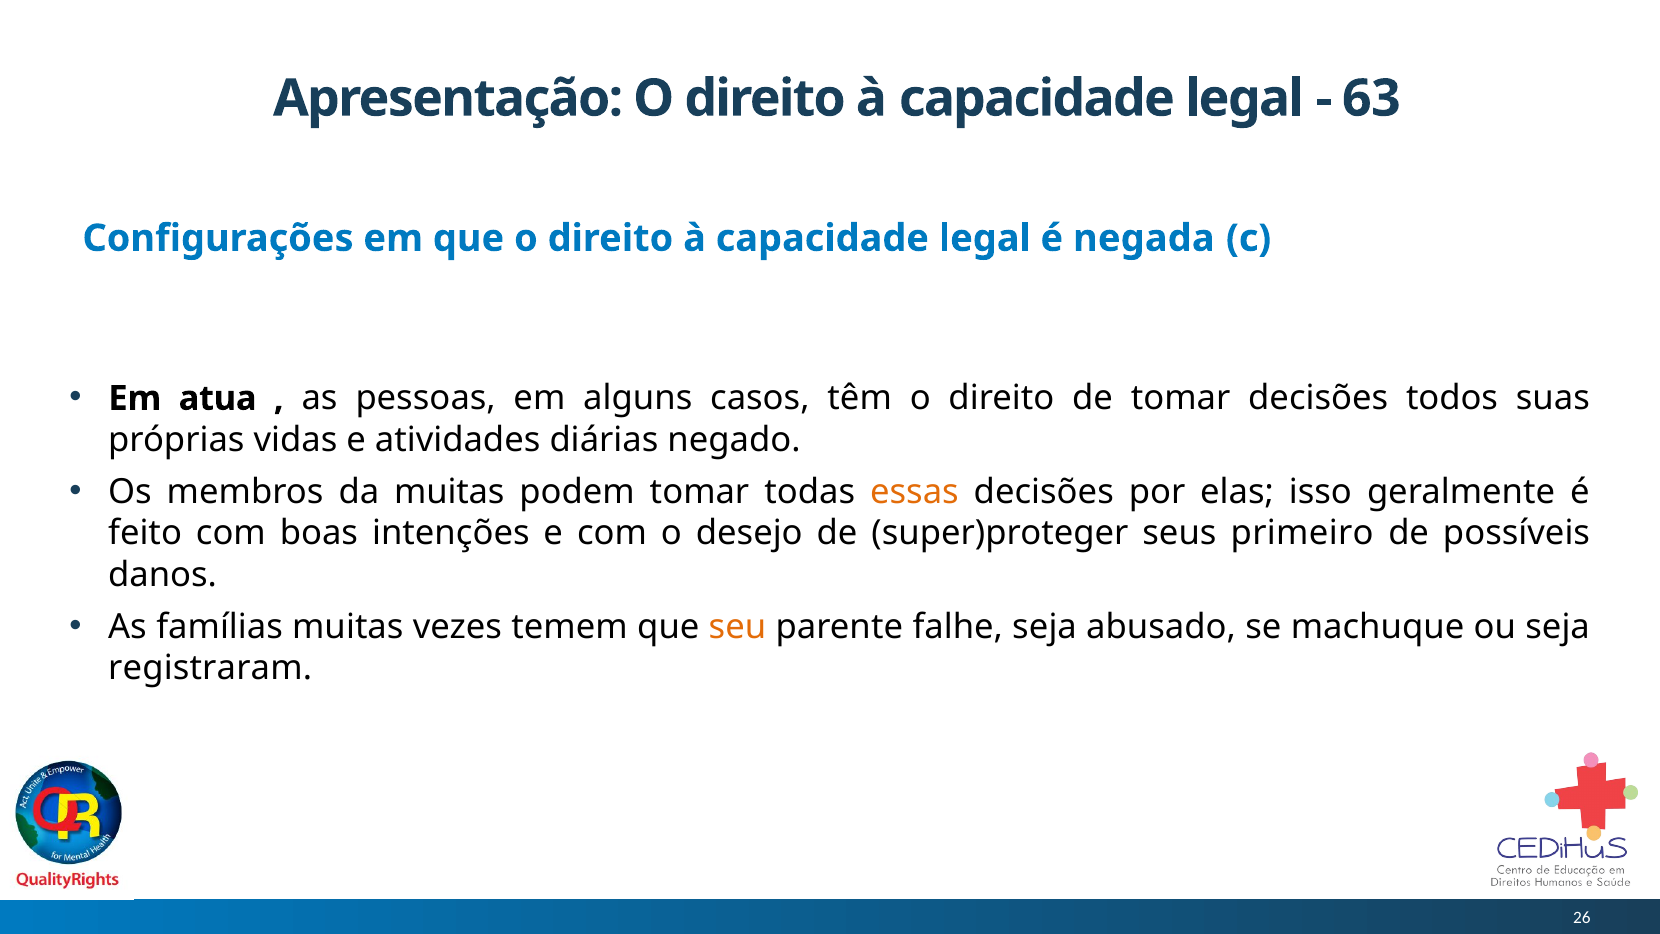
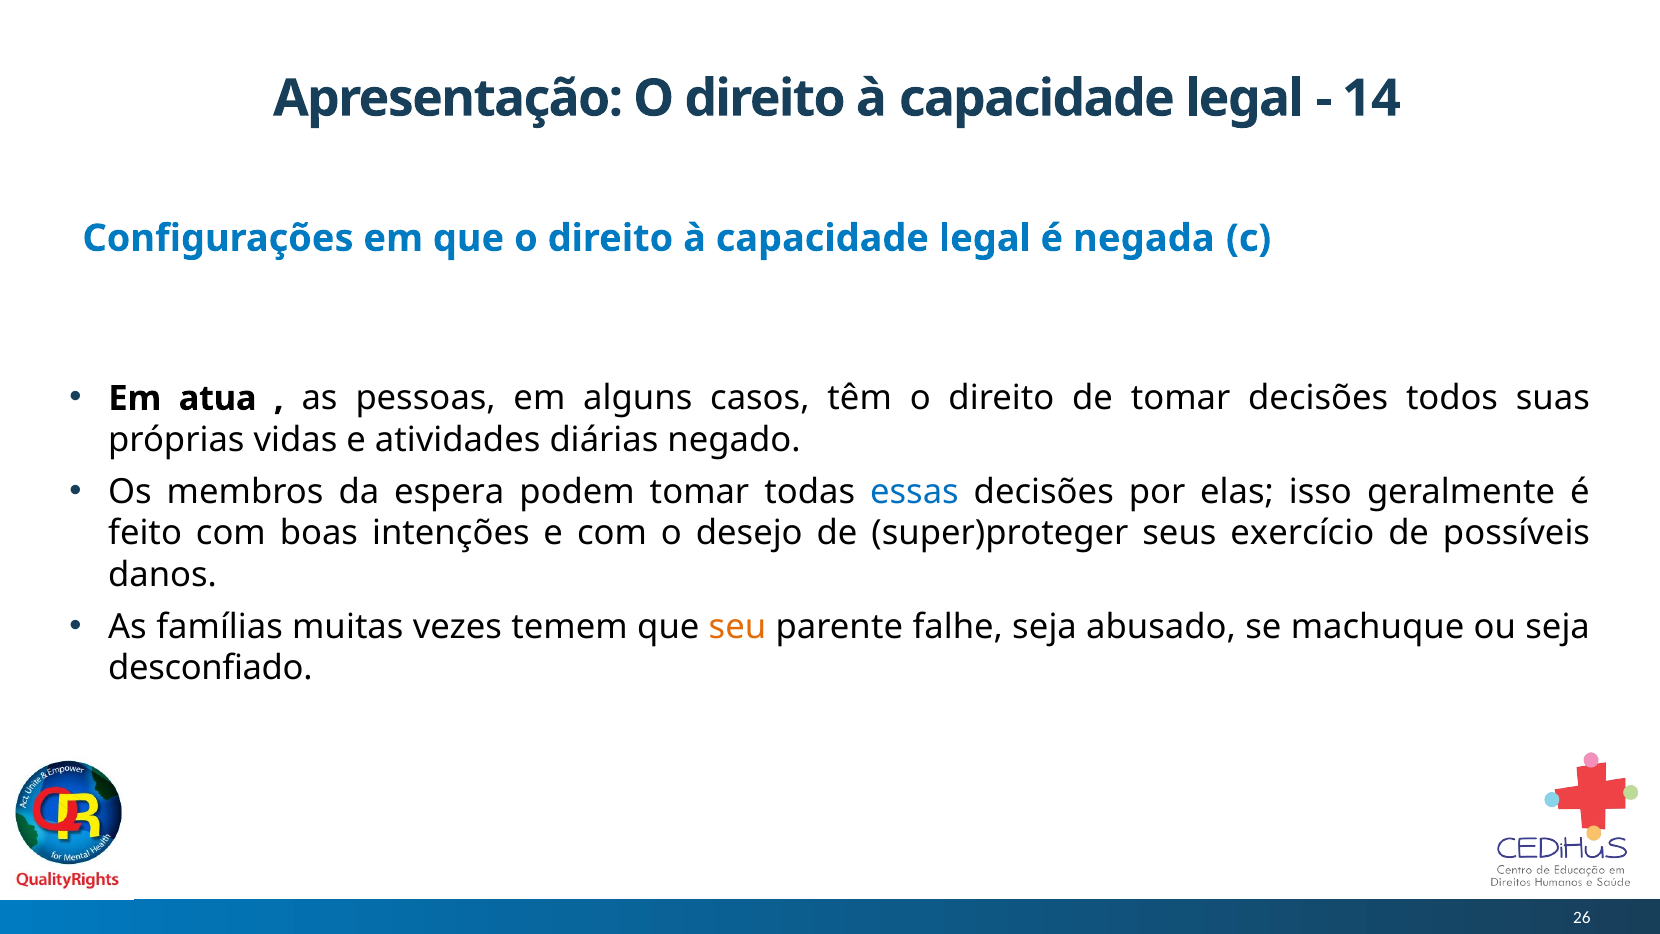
63: 63 -> 14
da muitas: muitas -> espera
essas colour: orange -> blue
primeiro: primeiro -> exercício
registraram: registraram -> desconfiado
